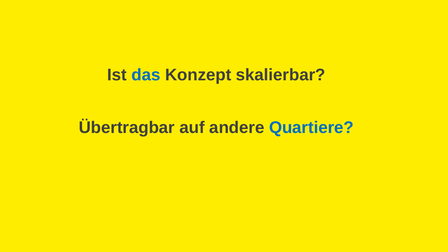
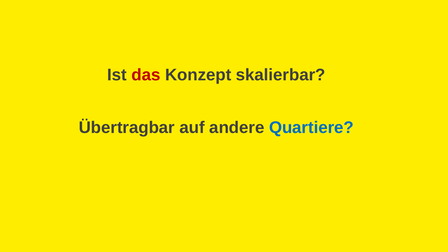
das colour: blue -> red
